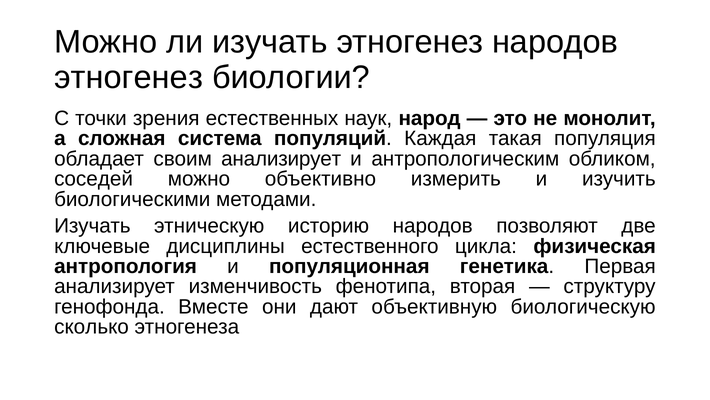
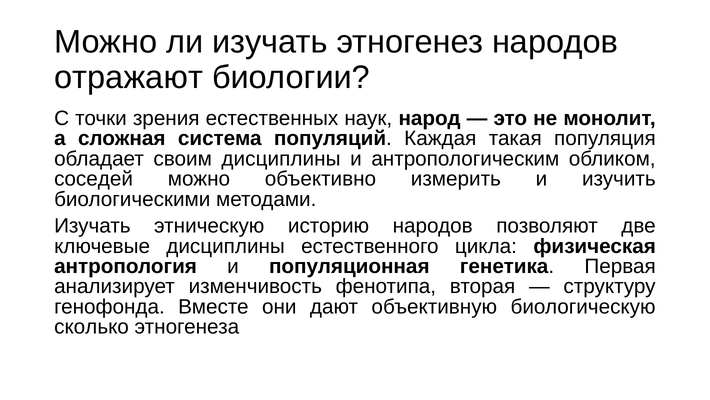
этногенез at (129, 77): этногенез -> отражают
своим анализирует: анализирует -> дисциплины
